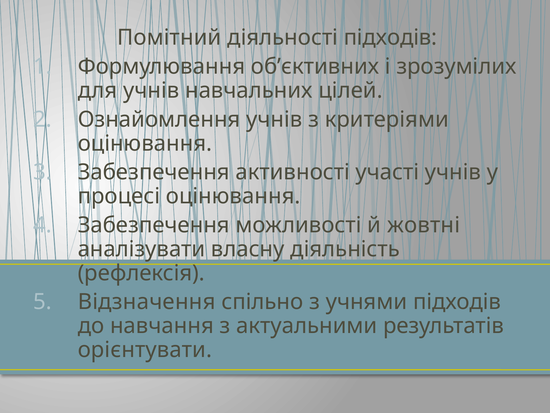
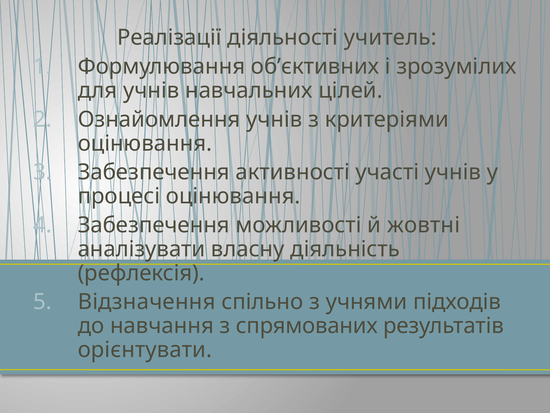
Помітний: Помітний -> Реалізації
діяльності підходів: підходів -> учитель
актуальними: актуальними -> спрямованих
